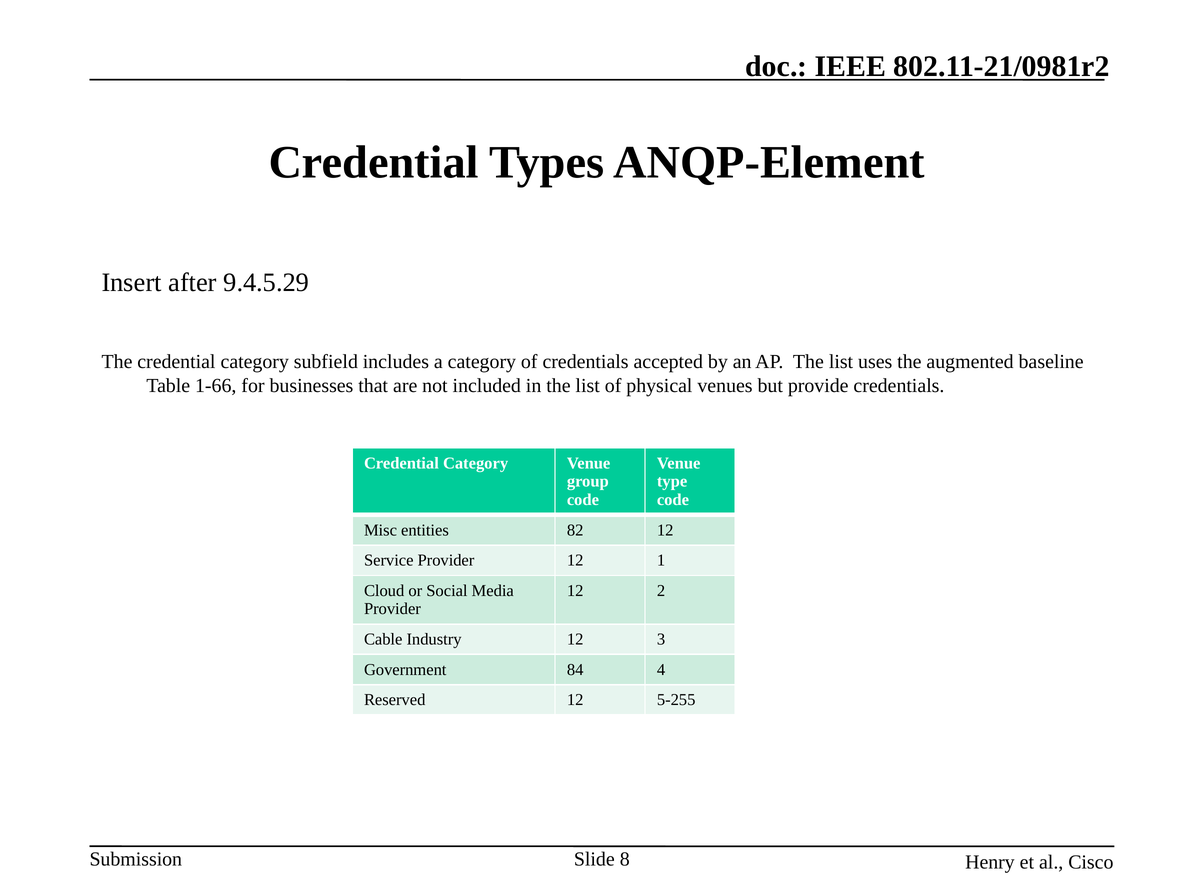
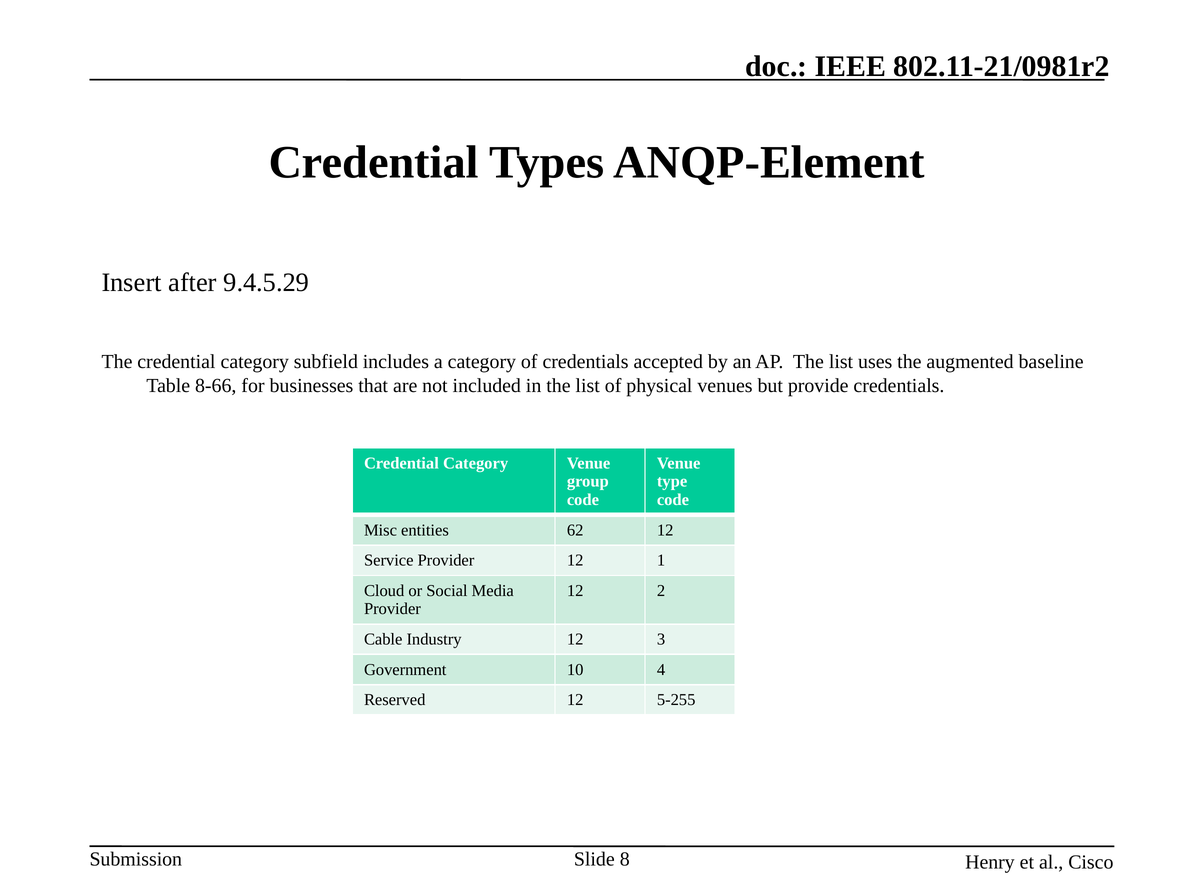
1-66: 1-66 -> 8-66
82: 82 -> 62
84: 84 -> 10
